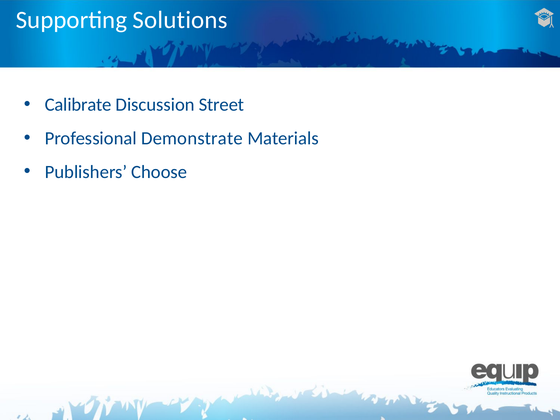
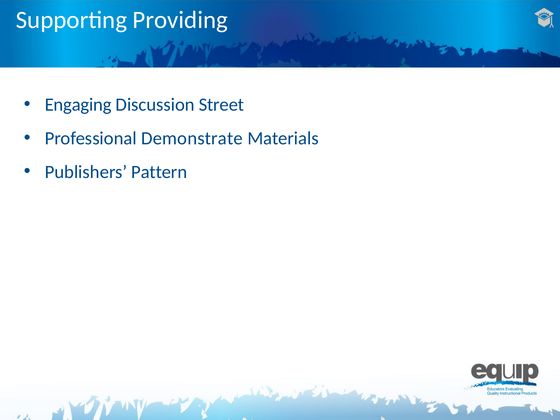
Solutions: Solutions -> Providing
Calibrate: Calibrate -> Engaging
Choose: Choose -> Pattern
